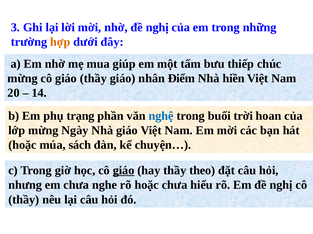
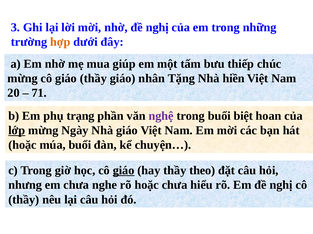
Điểm: Điểm -> Tặng
14: 14 -> 71
nghệ colour: blue -> purple
trời: trời -> biệt
lớp underline: none -> present
múa sách: sách -> buổi
